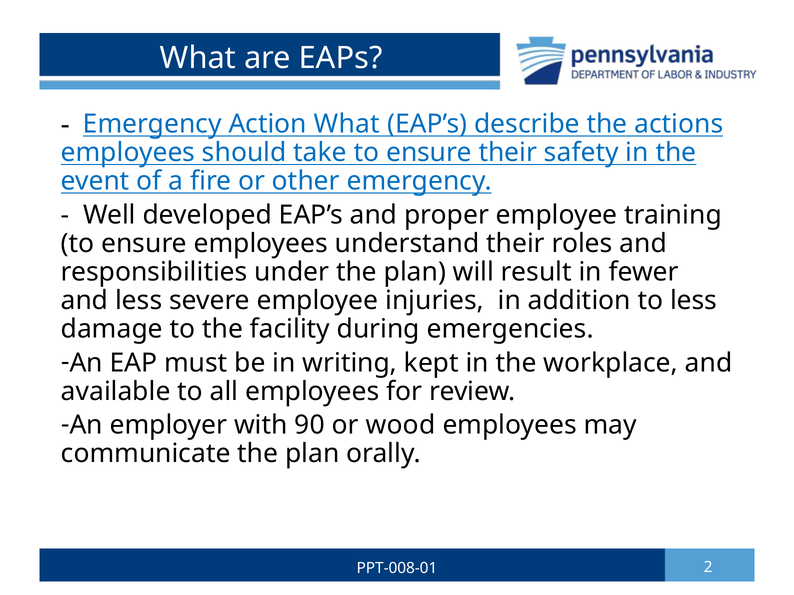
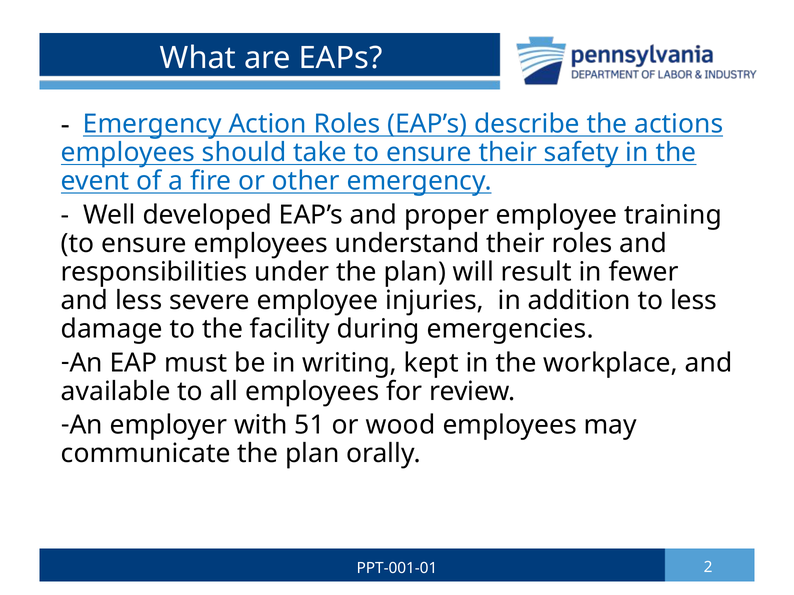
Action What: What -> Roles
90: 90 -> 51
PPT-008-01: PPT-008-01 -> PPT-001-01
